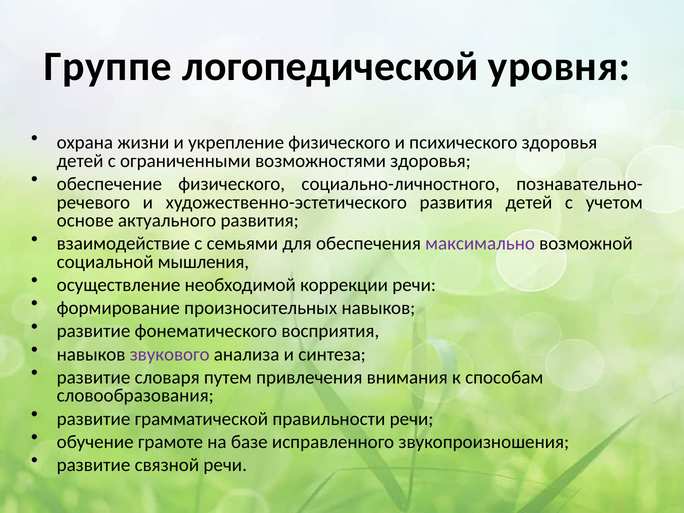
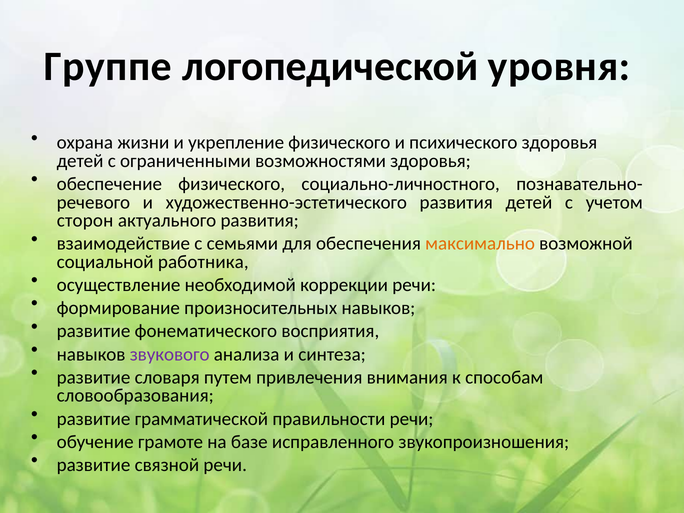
основе: основе -> сторон
максимально colour: purple -> orange
мышления: мышления -> работника
